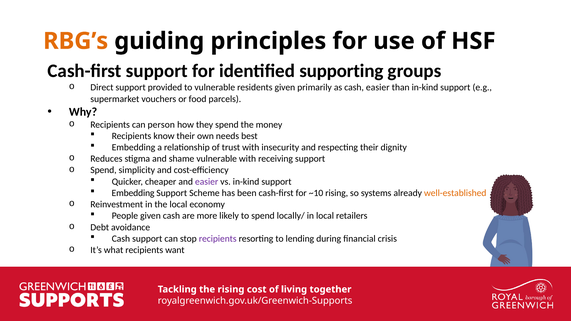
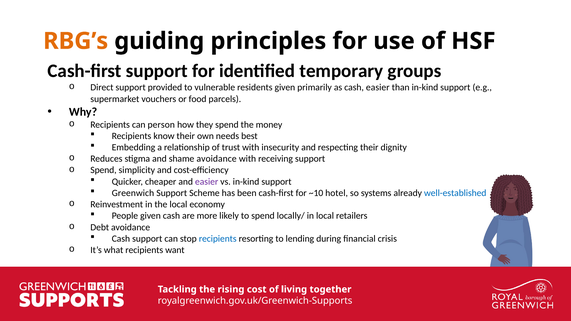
supporting: supporting -> temporary
shame vulnerable: vulnerable -> avoidance
Embedding at (133, 193): Embedding -> Greenwich
~10 rising: rising -> hotel
well-established colour: orange -> blue
recipients at (218, 239) colour: purple -> blue
